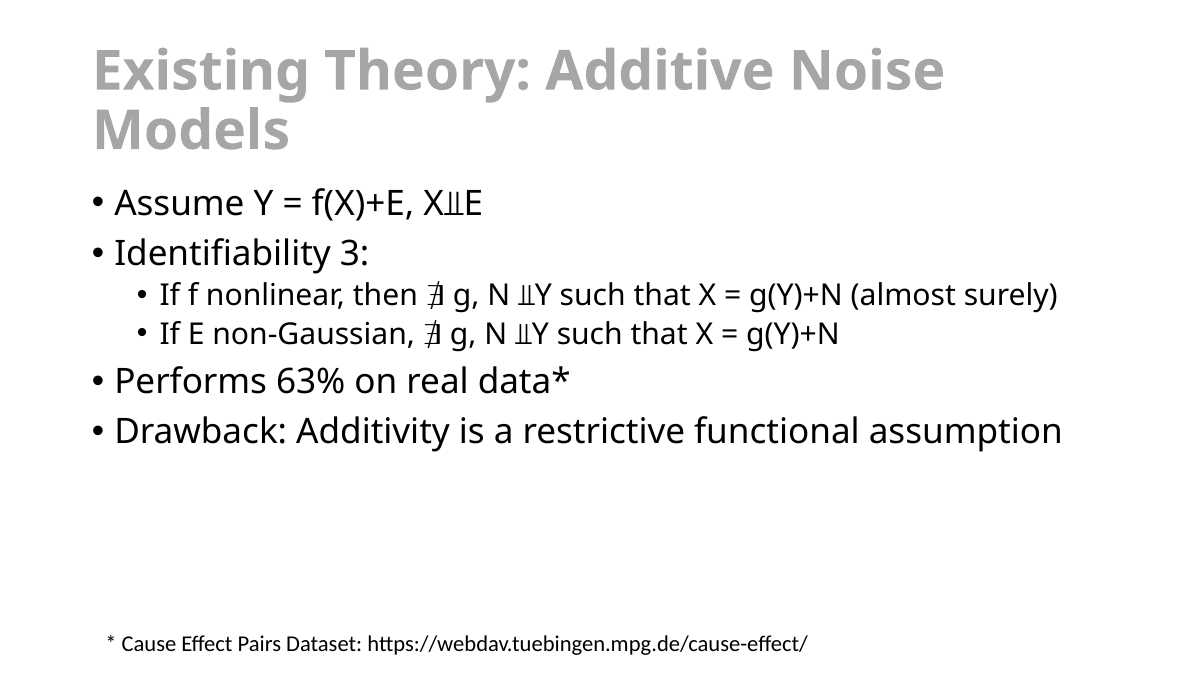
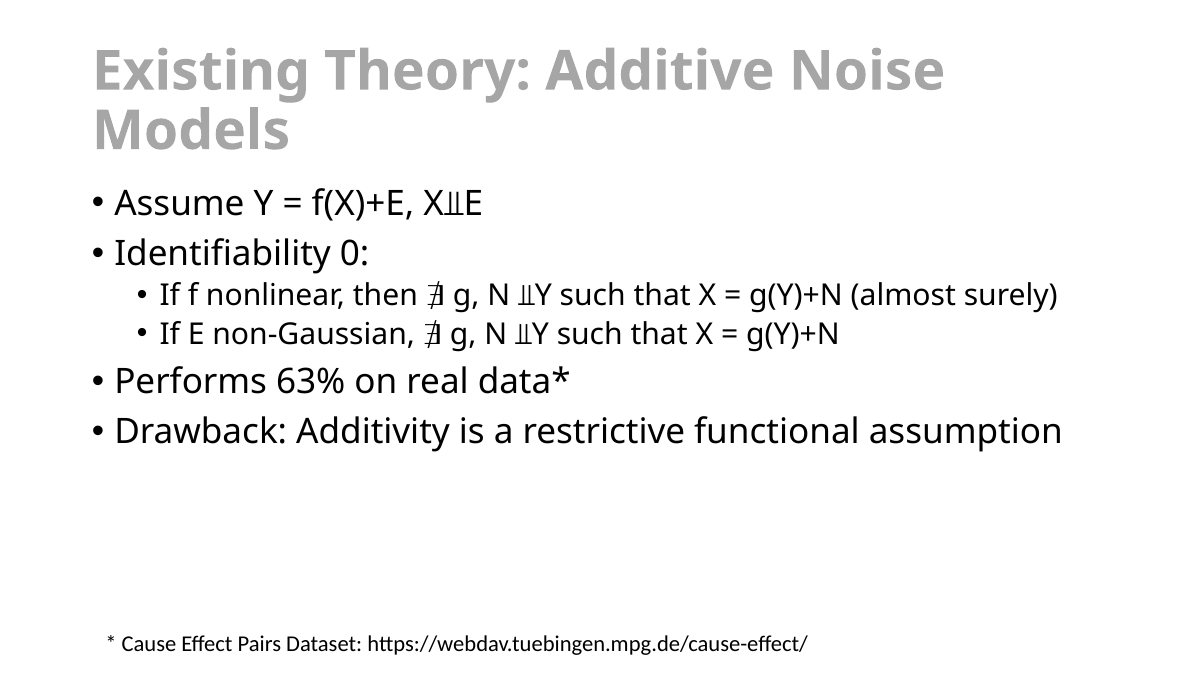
3: 3 -> 0
